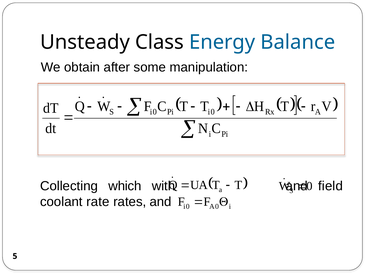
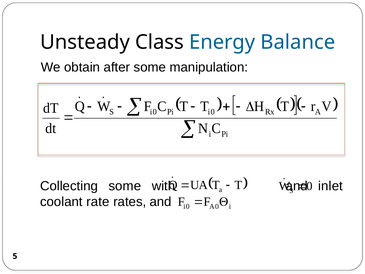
Collecting which: which -> some
field: field -> inlet
